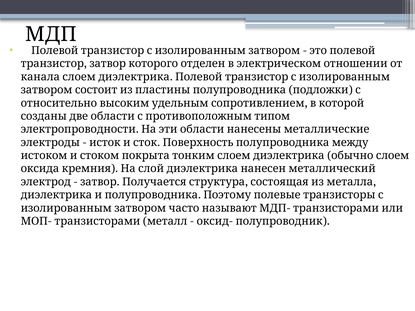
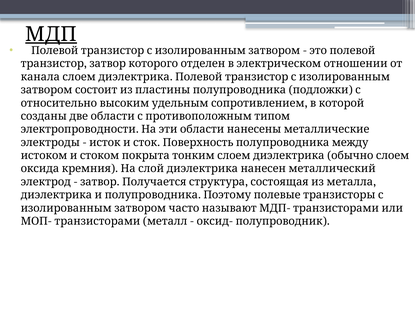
МДП underline: none -> present
